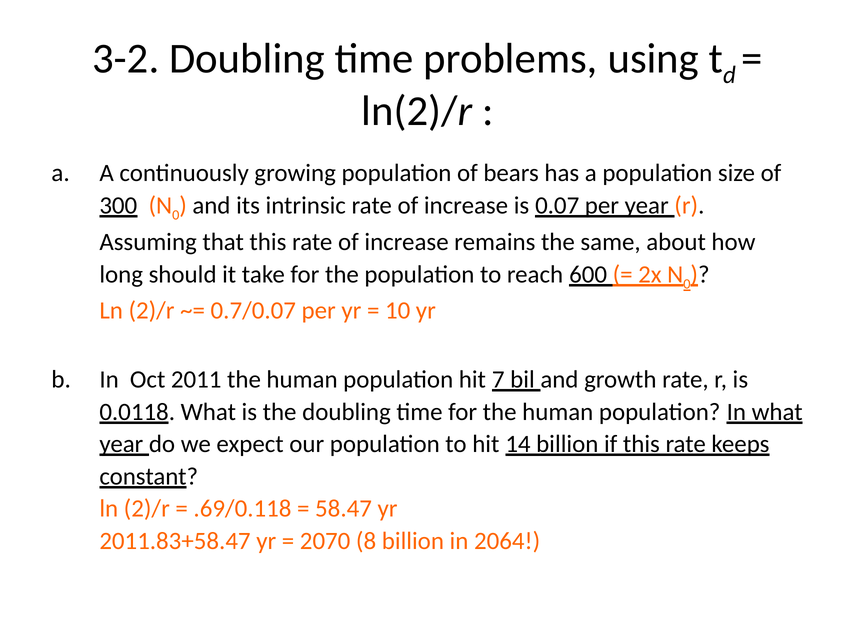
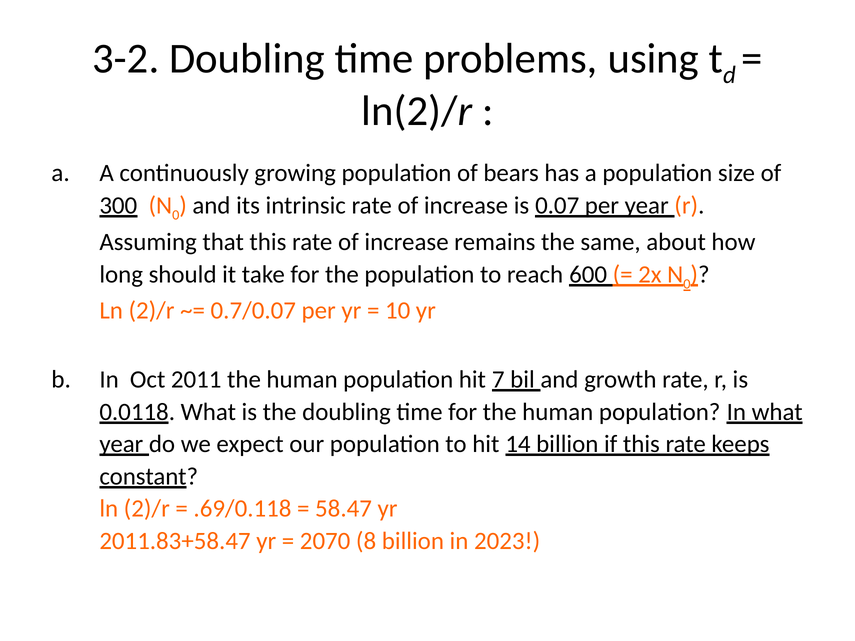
2064: 2064 -> 2023
